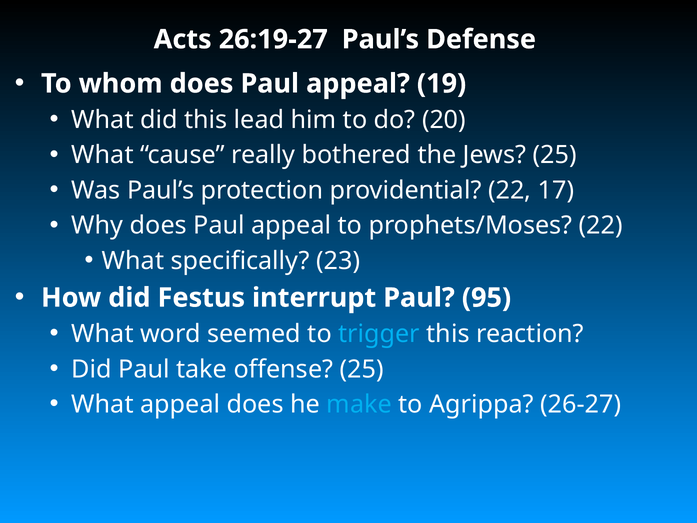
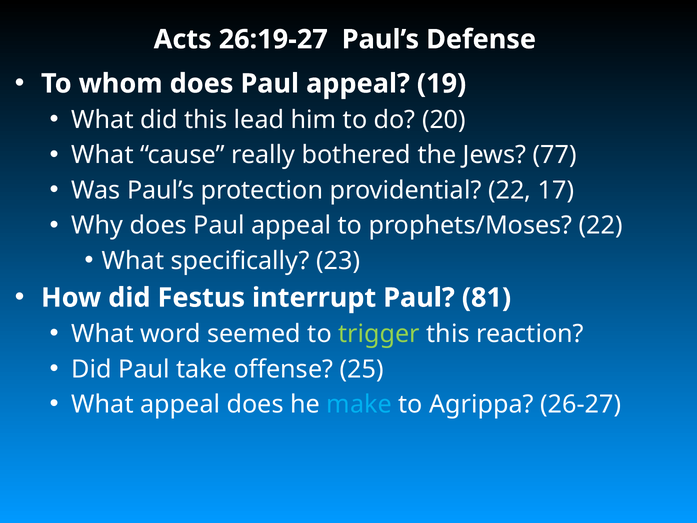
Jews 25: 25 -> 77
95: 95 -> 81
trigger colour: light blue -> light green
